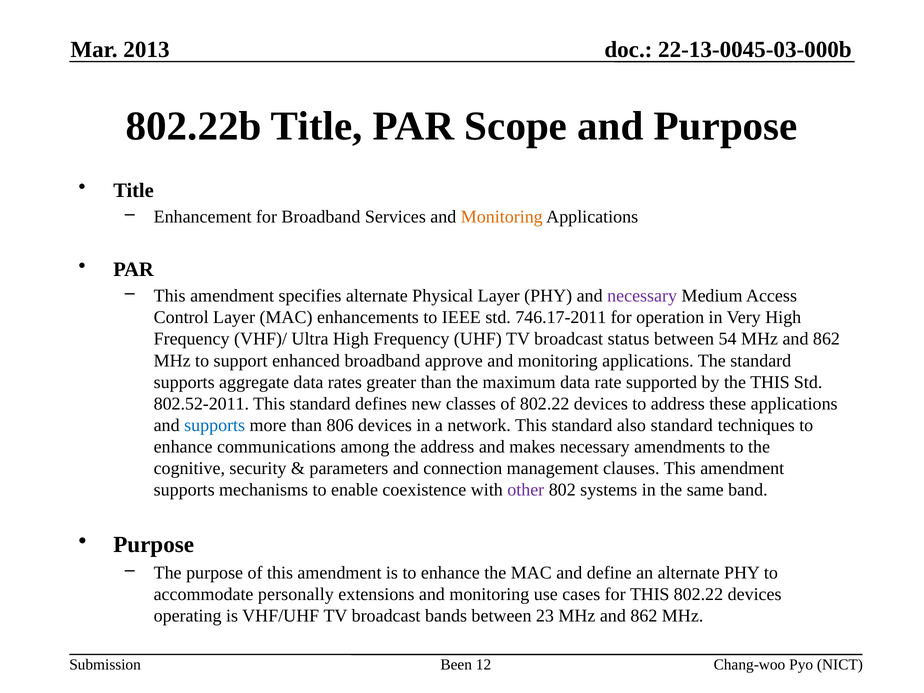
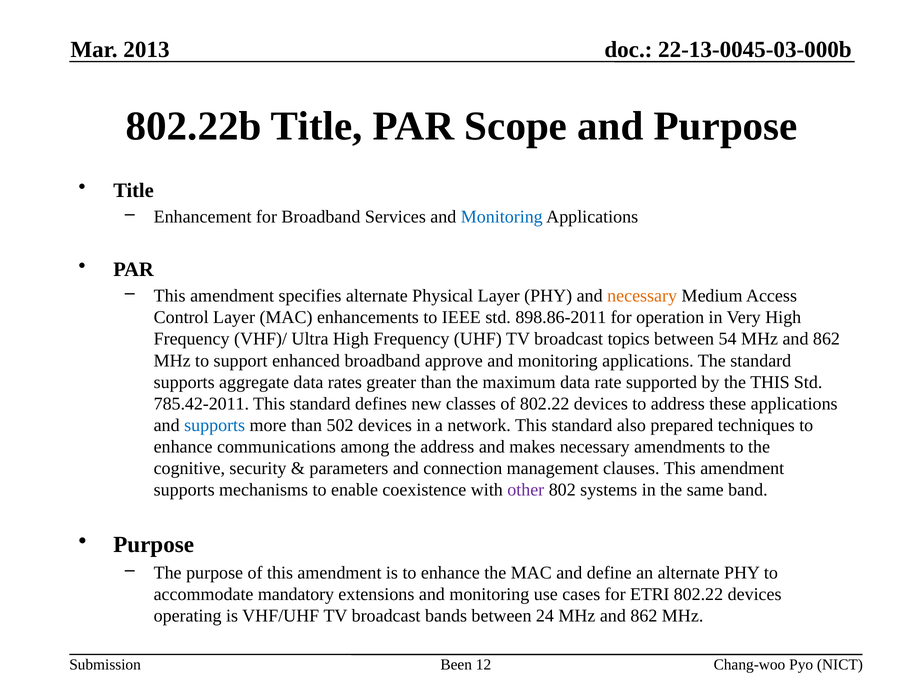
Monitoring at (502, 217) colour: orange -> blue
necessary at (642, 296) colour: purple -> orange
746.17-2011: 746.17-2011 -> 898.86-2011
status: status -> topics
802.52-2011: 802.52-2011 -> 785.42-2011
806: 806 -> 502
also standard: standard -> prepared
personally: personally -> mandatory
for THIS: THIS -> ETRI
23: 23 -> 24
